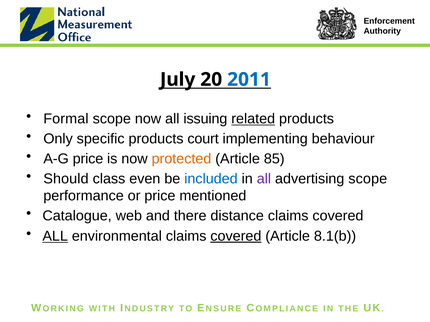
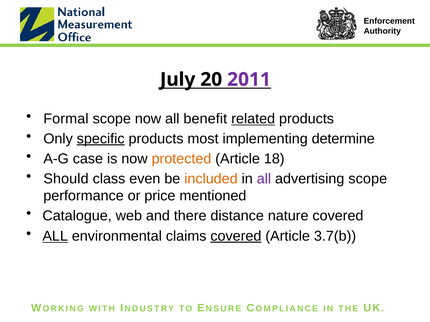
2011 colour: blue -> purple
issuing: issuing -> benefit
specific underline: none -> present
court: court -> most
behaviour: behaviour -> determine
A-G price: price -> case
85: 85 -> 18
included colour: blue -> orange
distance claims: claims -> nature
8.1(b: 8.1(b -> 3.7(b
